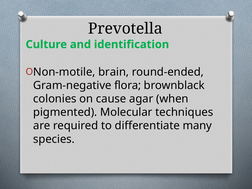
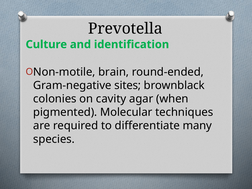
flora: flora -> sites
cause: cause -> cavity
